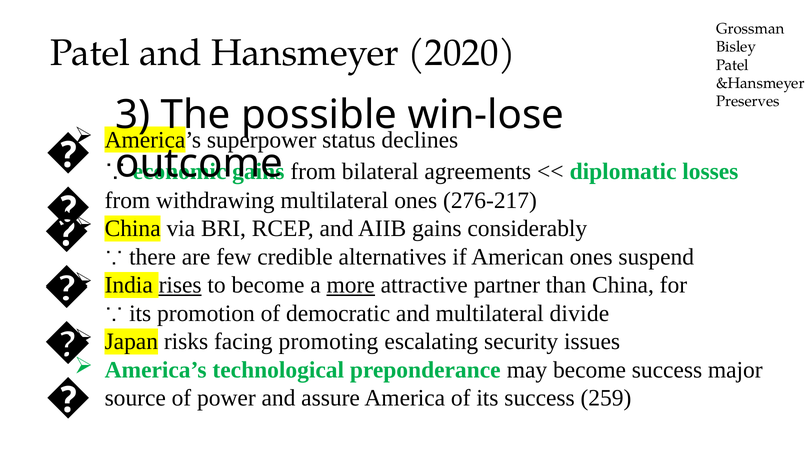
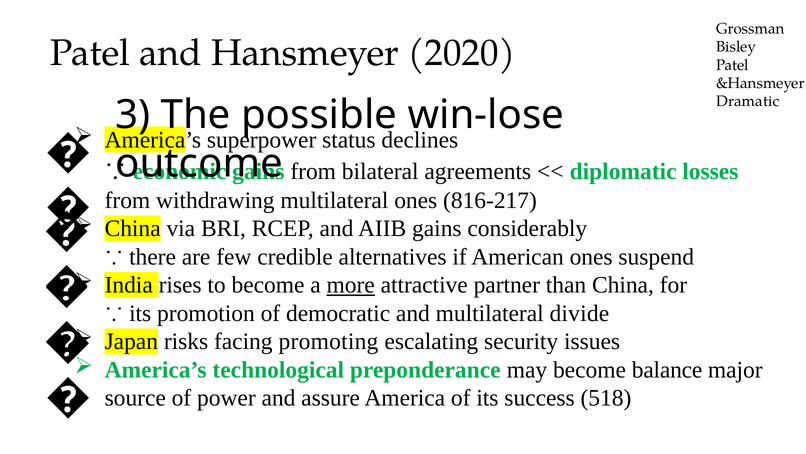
Preserves: Preserves -> Dramatic
276-217: 276-217 -> 816-217
rises underline: present -> none
become success: success -> balance
259: 259 -> 518
